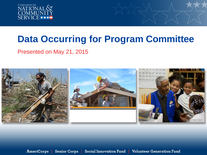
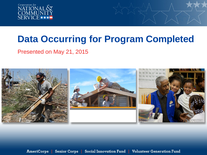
Committee: Committee -> Completed
